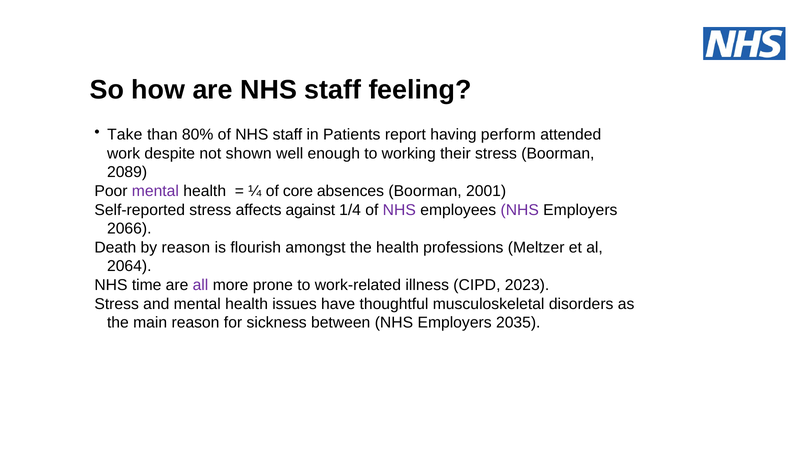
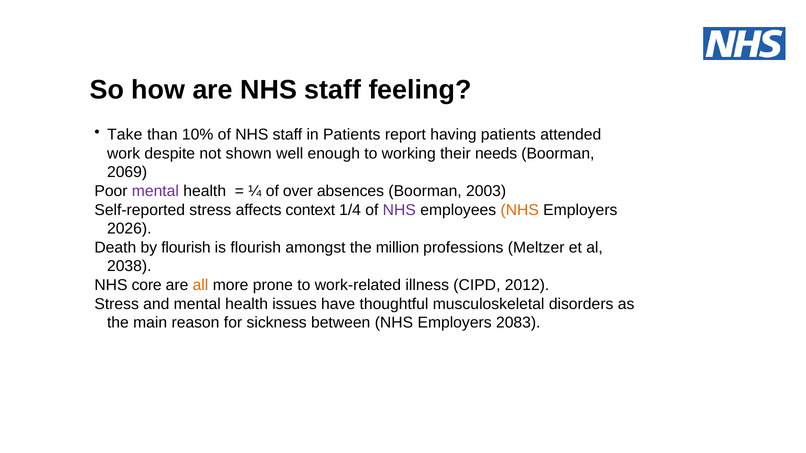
80%: 80% -> 10%
having perform: perform -> patients
their stress: stress -> needs
2089: 2089 -> 2069
core: core -> over
2001: 2001 -> 2003
against: against -> context
NHS at (520, 210) colour: purple -> orange
2066: 2066 -> 2026
by reason: reason -> flourish
the health: health -> million
2064: 2064 -> 2038
time: time -> core
all colour: purple -> orange
2023: 2023 -> 2012
2035: 2035 -> 2083
